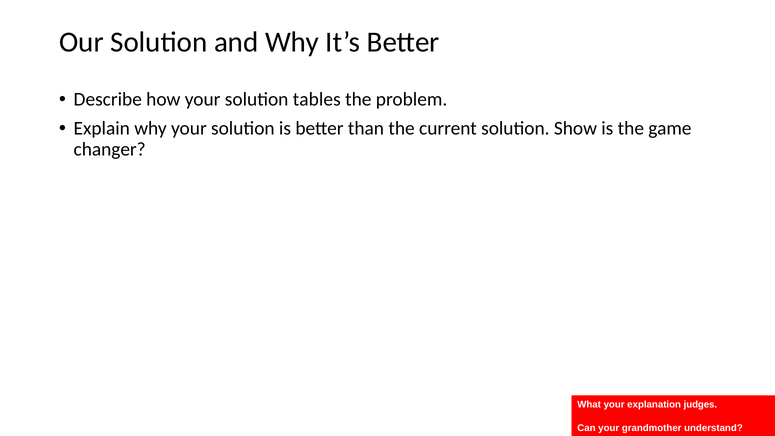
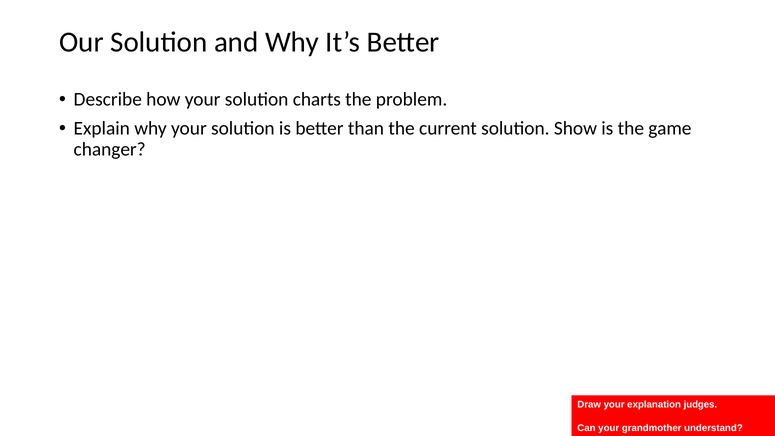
tables: tables -> charts
What: What -> Draw
